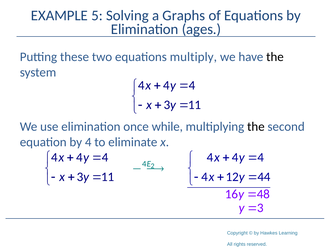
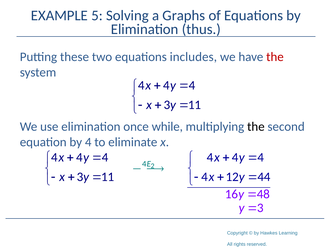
ages: ages -> thus
multiply: multiply -> includes
the at (275, 57) colour: black -> red
